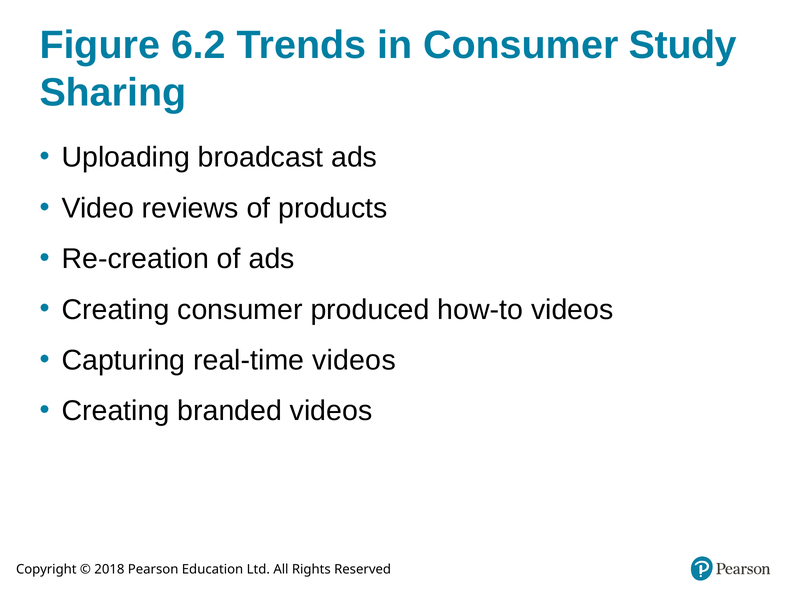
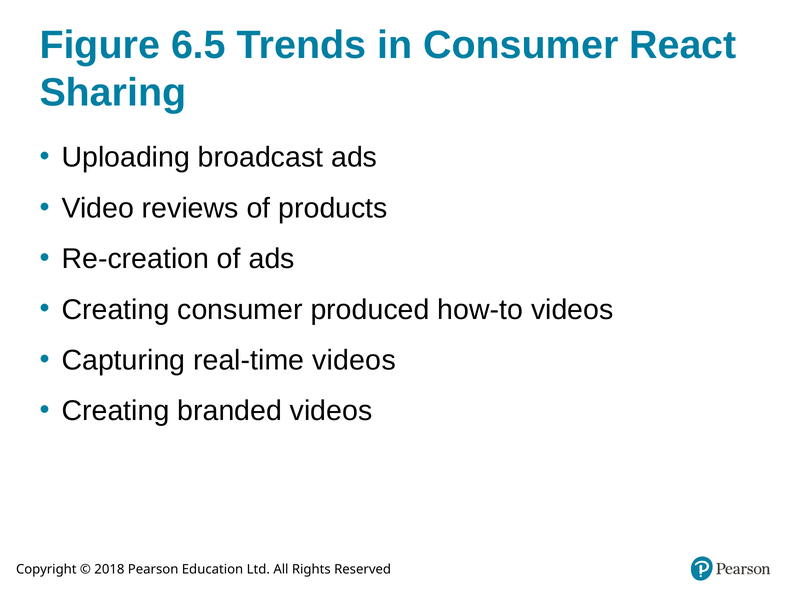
6.2: 6.2 -> 6.5
Study: Study -> React
